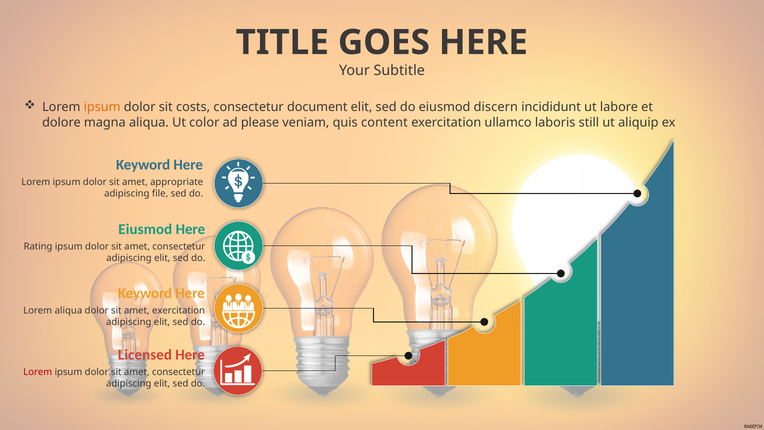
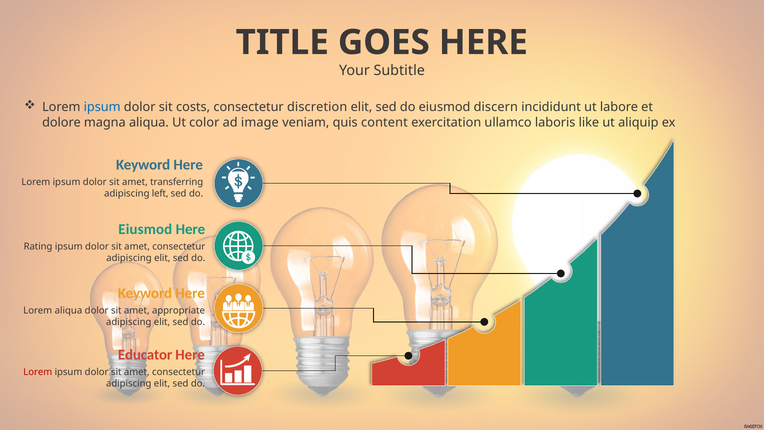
ipsum at (102, 107) colour: orange -> blue
document: document -> discretion
please: please -> image
still: still -> like
appropriate: appropriate -> transferring
file: file -> left
amet exercitation: exercitation -> appropriate
Licensed: Licensed -> Educator
